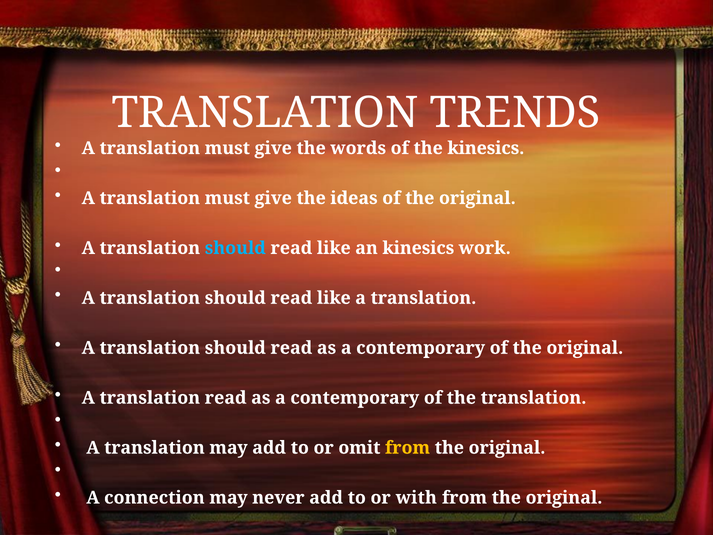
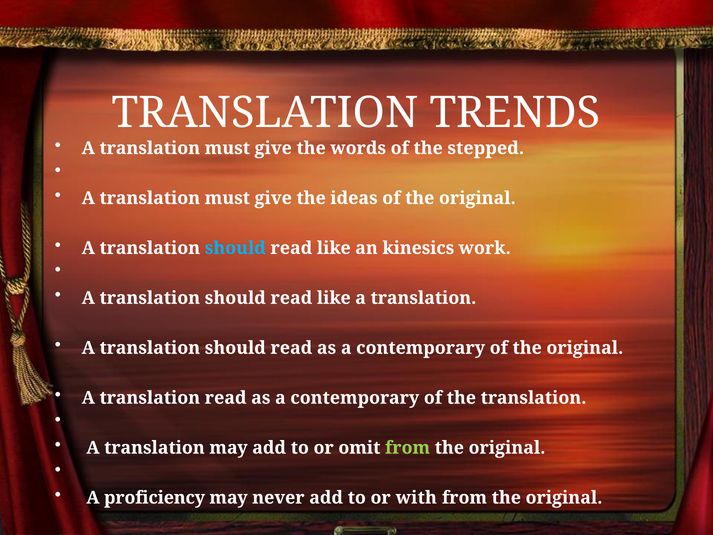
the kinesics: kinesics -> stepped
from at (408, 448) colour: yellow -> light green
connection: connection -> proficiency
